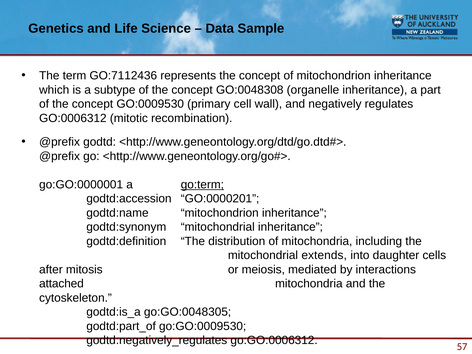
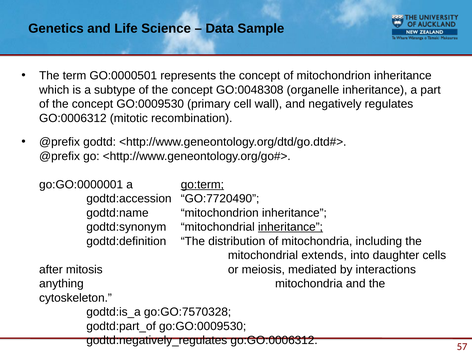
GO:7112436: GO:7112436 -> GO:0000501
GO:0000201: GO:0000201 -> GO:7720490
inheritance at (290, 227) underline: none -> present
attached: attached -> anything
go:GO:0048305: go:GO:0048305 -> go:GO:7570328
